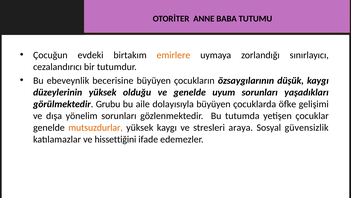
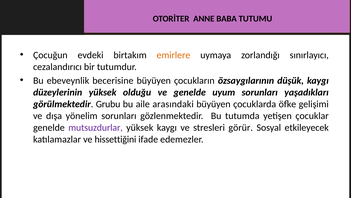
dolayısıyla: dolayısıyla -> arasındaki
mutsuzdurlar colour: orange -> purple
araya: araya -> görür
güvensizlik: güvensizlik -> etkileyecek
